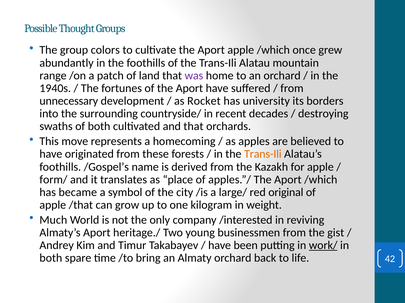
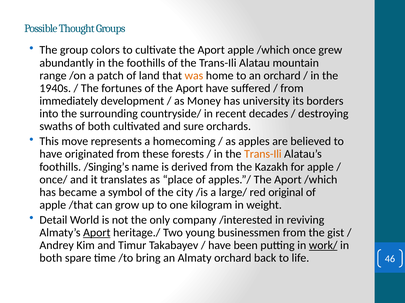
was colour: purple -> orange
unnecessary: unnecessary -> immediately
Rocket: Rocket -> Money
and that: that -> sure
/Gospel’s: /Gospel’s -> /Singing’s
form/: form/ -> once/
Much: Much -> Detail
Aport at (97, 233) underline: none -> present
42: 42 -> 46
